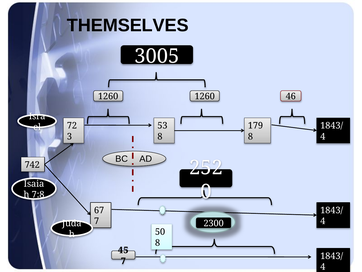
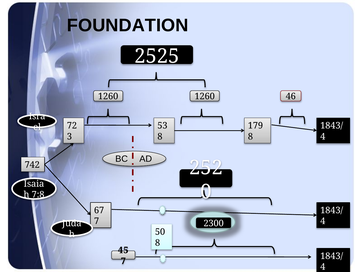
THEMSELVES: THEMSELVES -> FOUNDATION
3005: 3005 -> 2525
